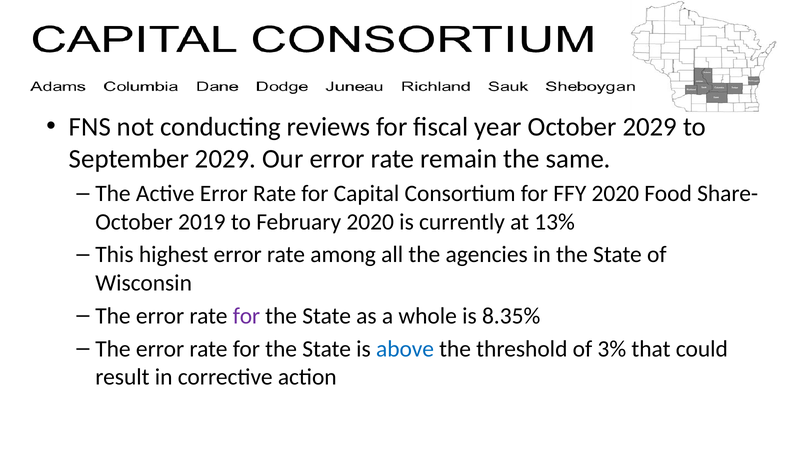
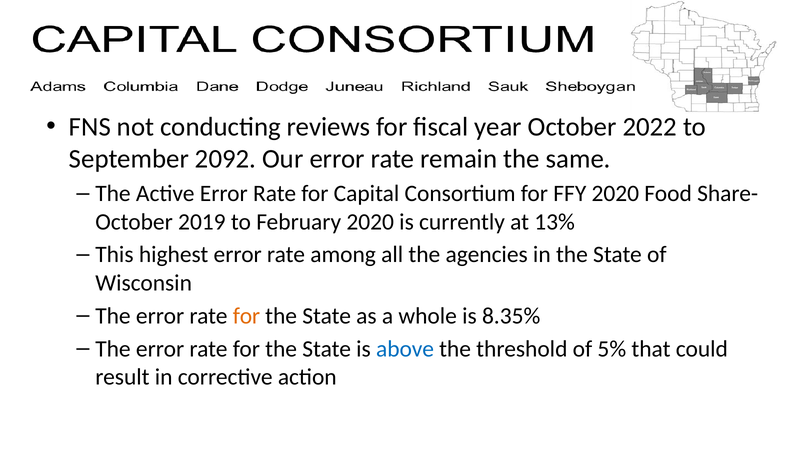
October 2029: 2029 -> 2022
September 2029: 2029 -> 2092
for at (246, 316) colour: purple -> orange
3%: 3% -> 5%
